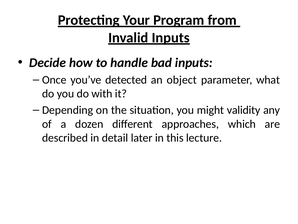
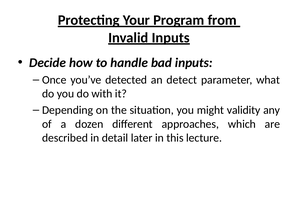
object: object -> detect
